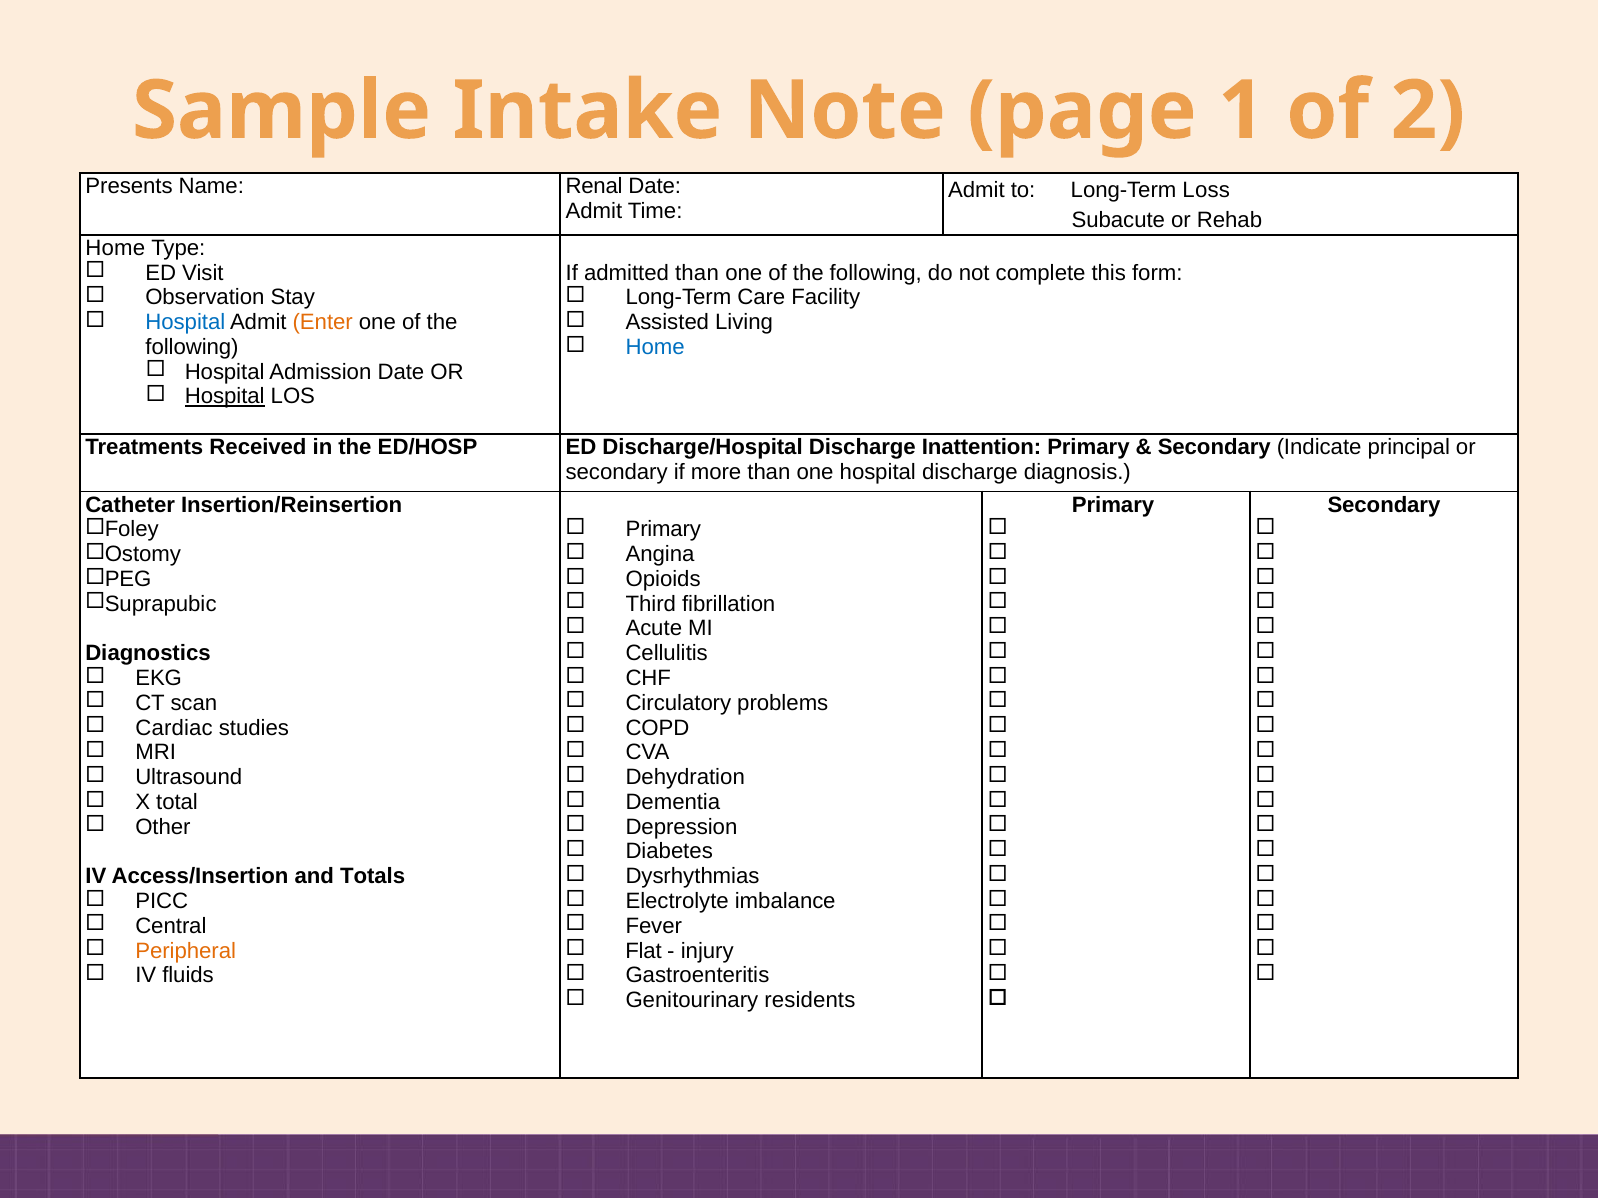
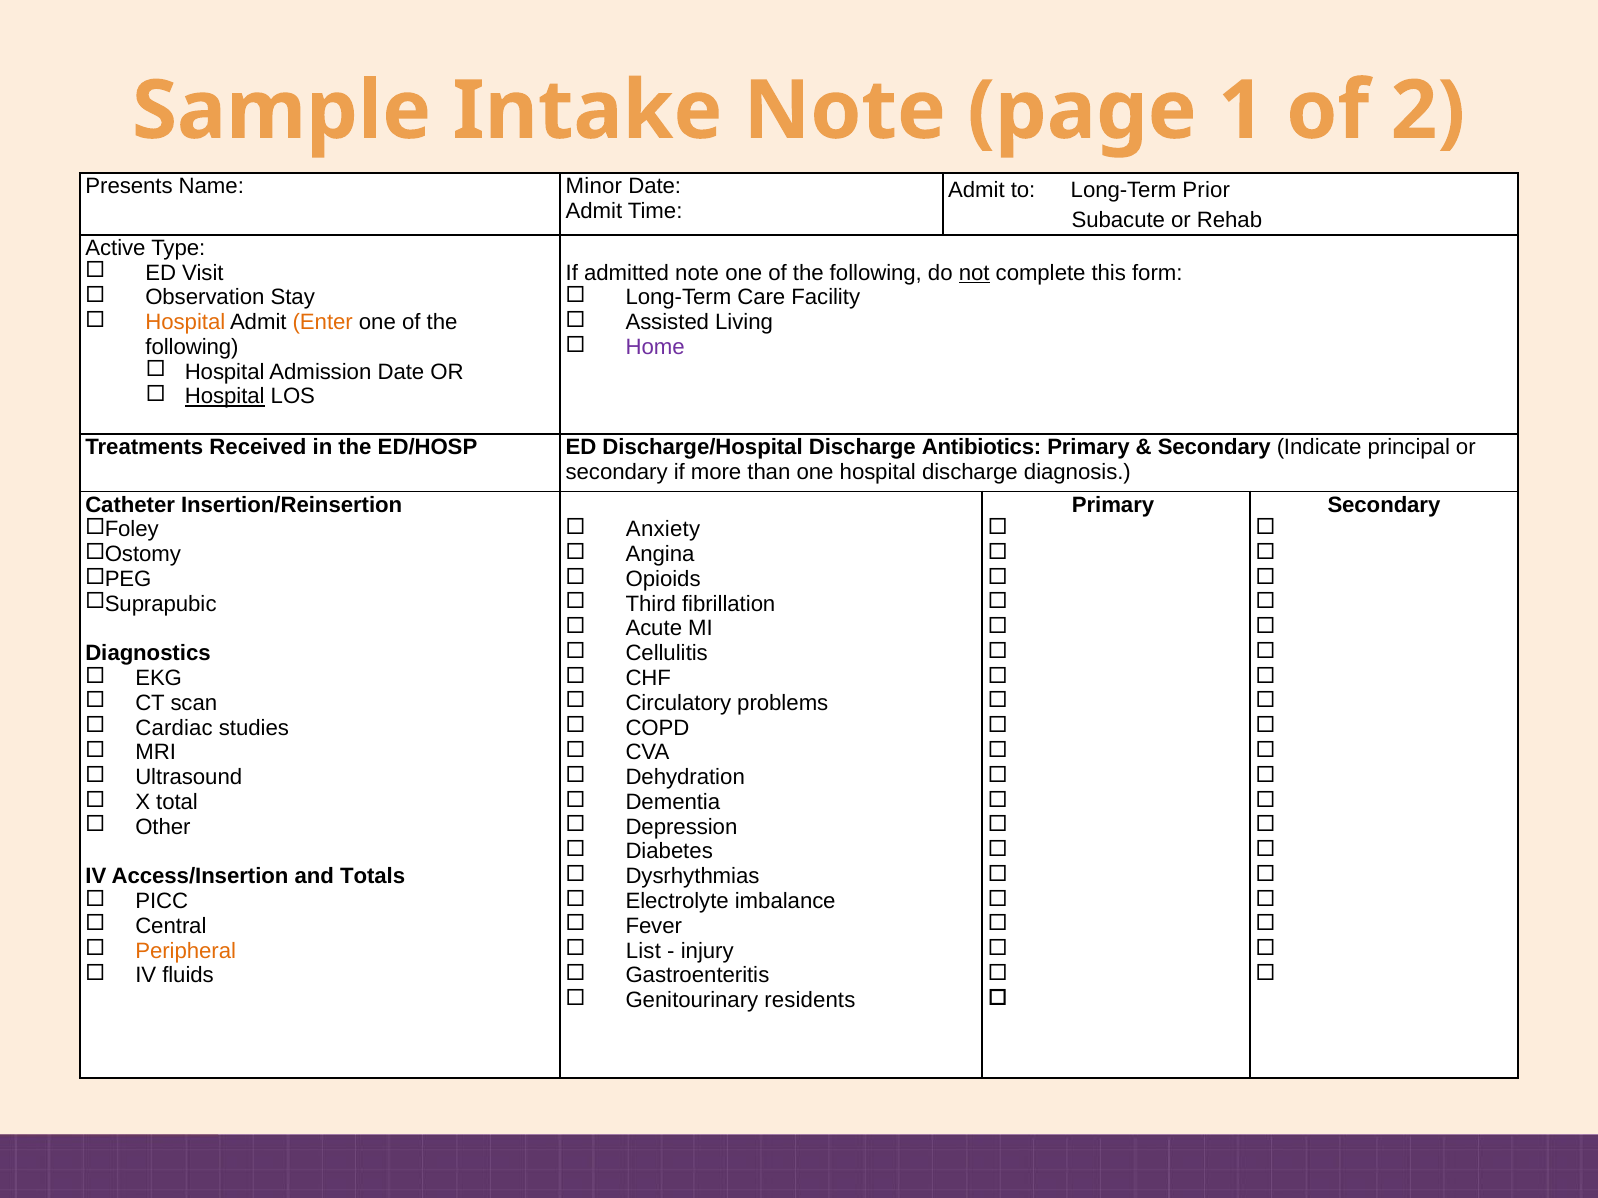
Renal: Renal -> Minor
Loss: Loss -> Prior
Home at (115, 248): Home -> Active
admitted than: than -> note
not underline: none -> present
Hospital at (185, 322) colour: blue -> orange
Home at (655, 347) colour: blue -> purple
Inattention: Inattention -> Antibiotics
Primary at (663, 530): Primary -> Anxiety
Flat: Flat -> List
